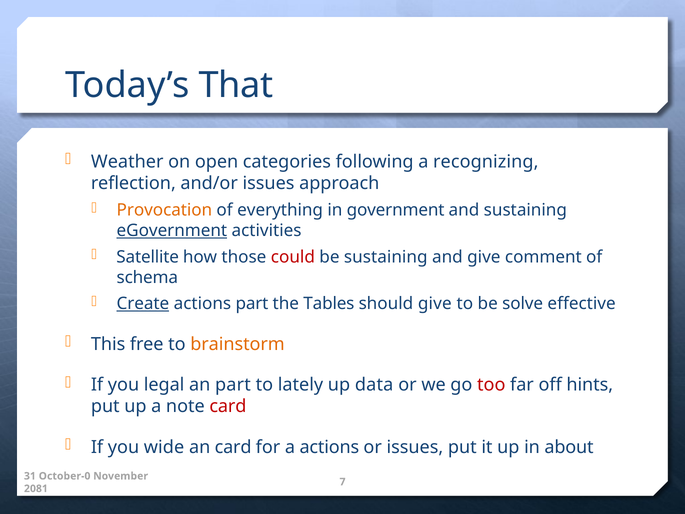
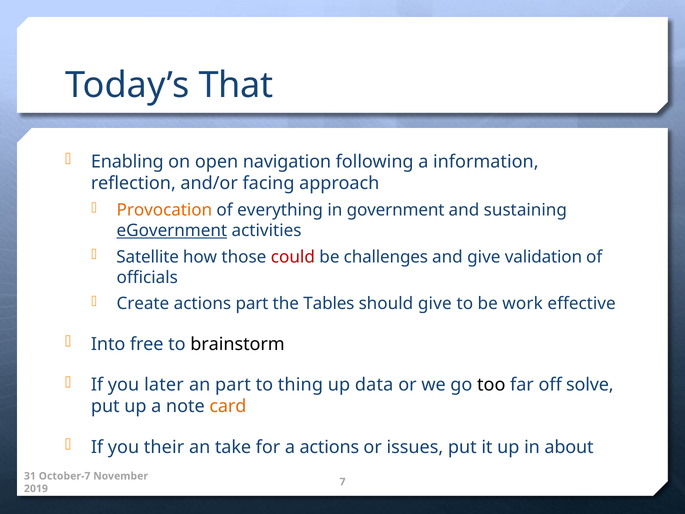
Weather: Weather -> Enabling
categories: categories -> navigation
recognizing: recognizing -> information
and/or issues: issues -> facing
be sustaining: sustaining -> challenges
comment: comment -> validation
schema: schema -> officials
Create underline: present -> none
solve: solve -> work
This: This -> Into
brainstorm colour: orange -> black
legal: legal -> later
lately: lately -> thing
too colour: red -> black
hints: hints -> solve
card at (228, 406) colour: red -> orange
wide: wide -> their
an card: card -> take
October-0: October-0 -> October-7
2081: 2081 -> 2019
